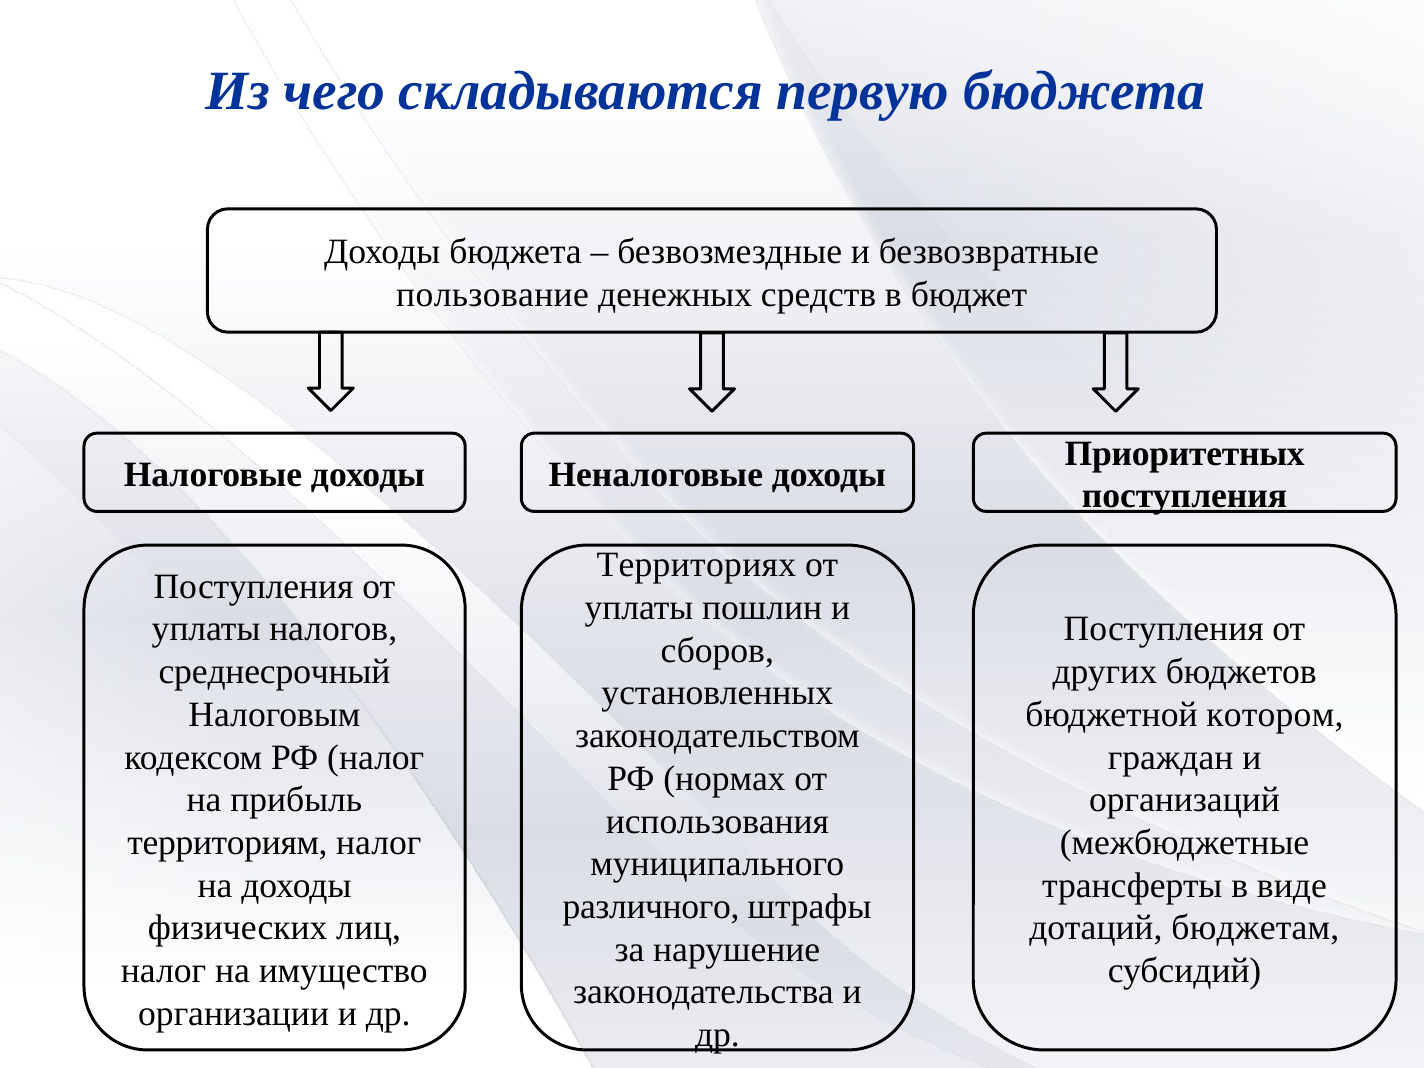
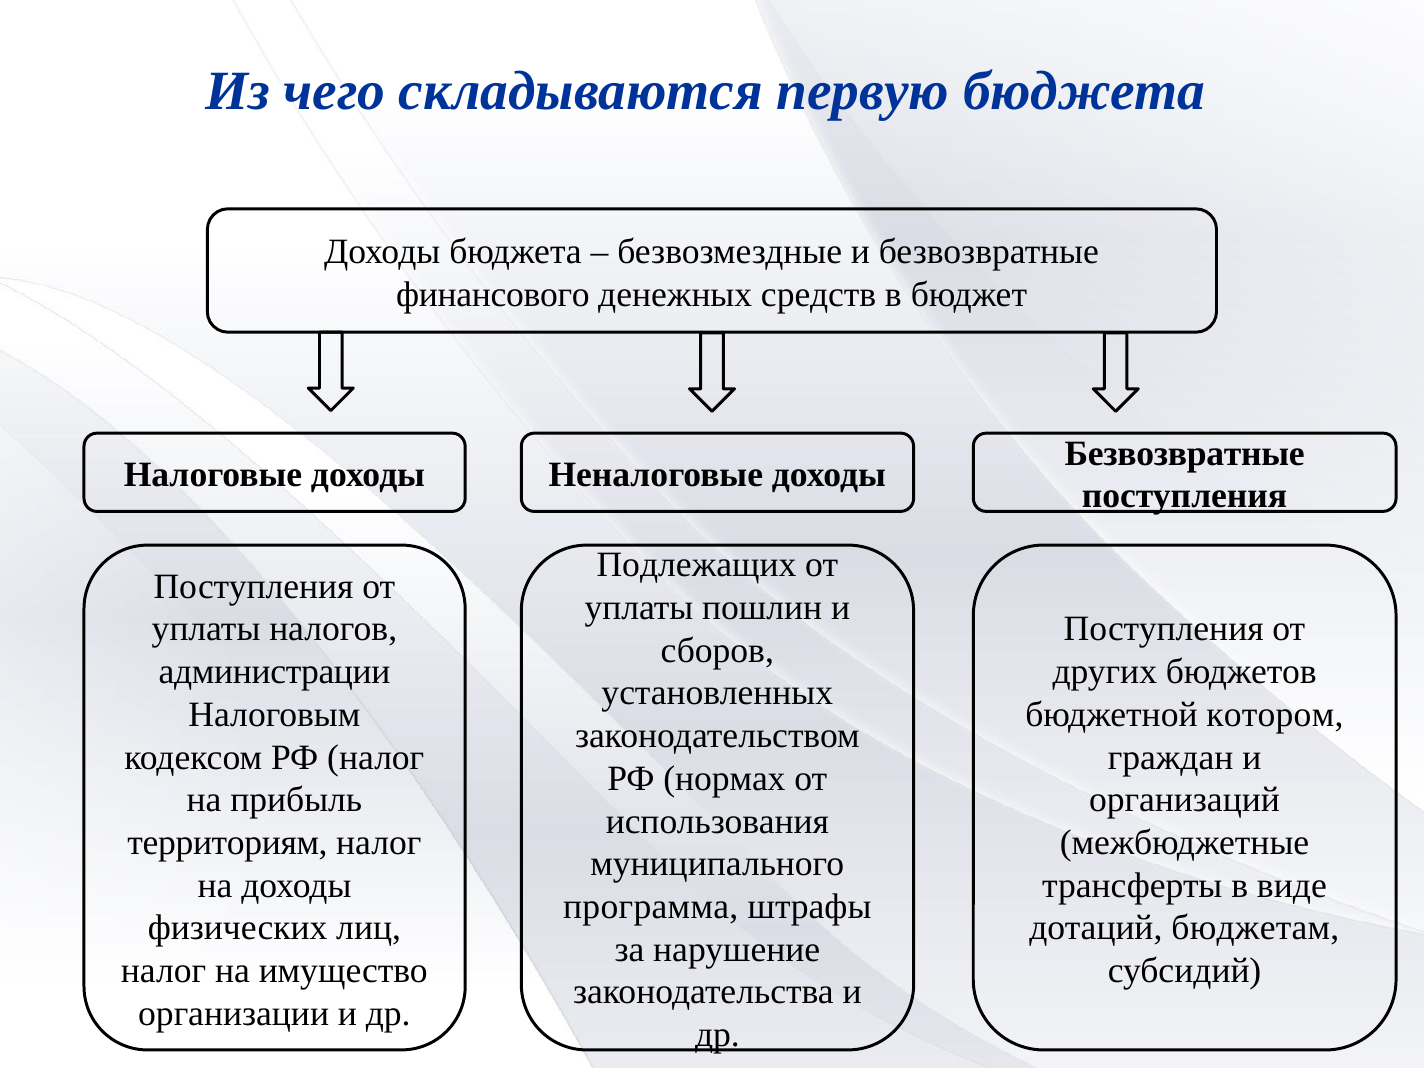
пользование: пользование -> финансового
Приоритетных at (1185, 453): Приоритетных -> Безвозвратные
Территориях: Территориях -> Подлежащих
среднесрочный: среднесрочный -> администрации
различного: различного -> программа
